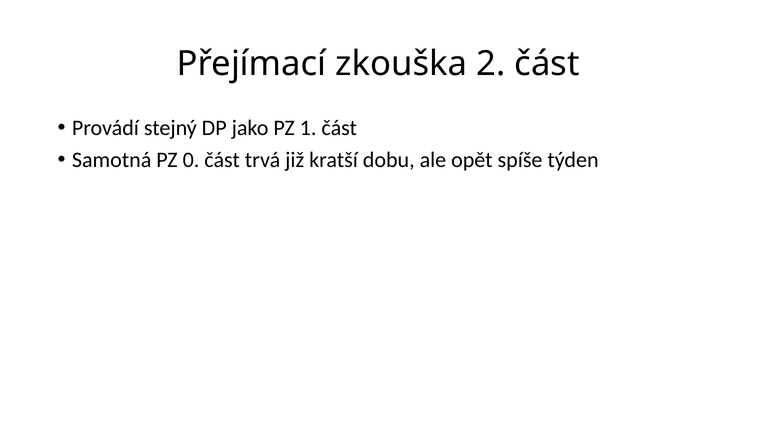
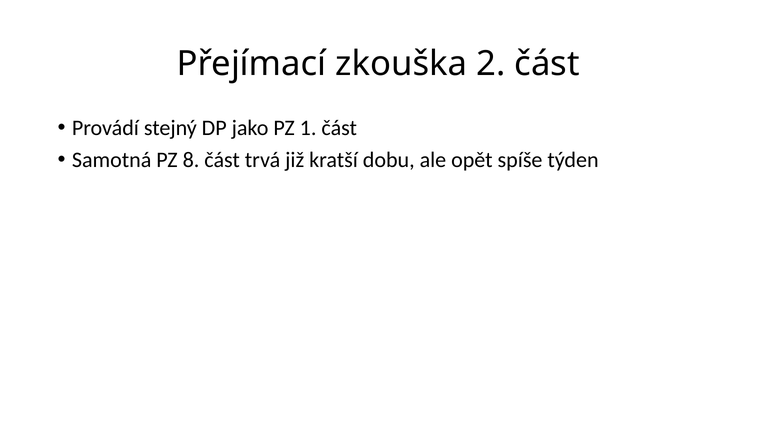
0: 0 -> 8
